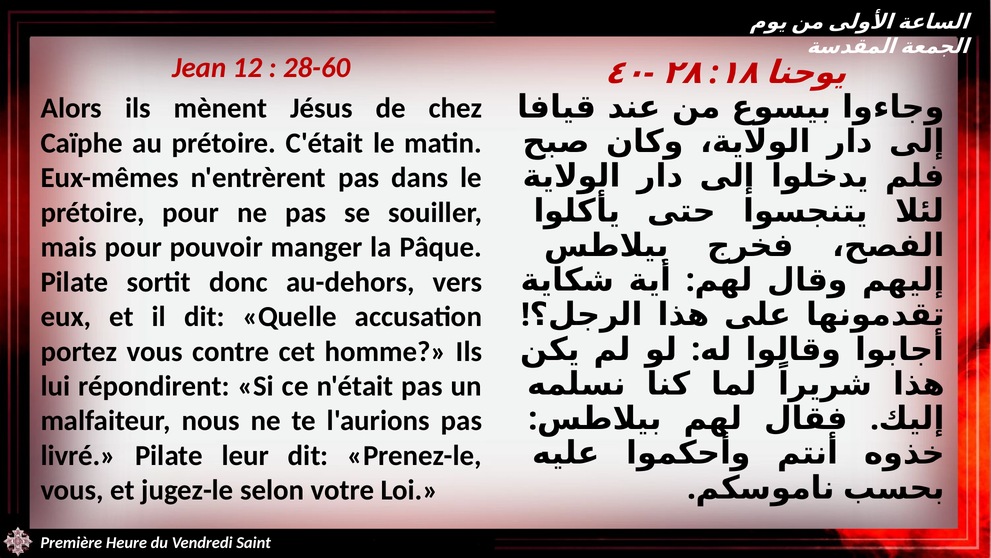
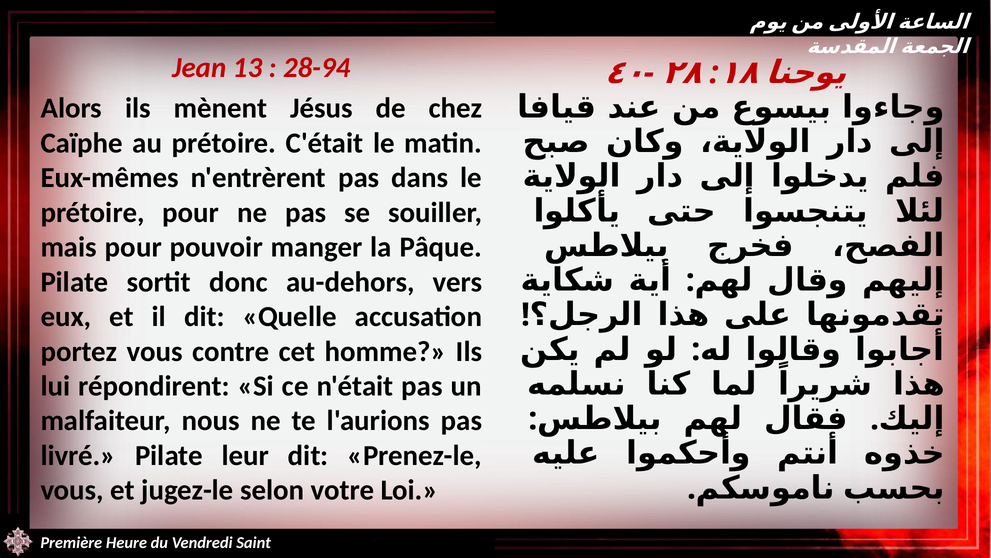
12: 12 -> 13
28-60: 28-60 -> 28-94
